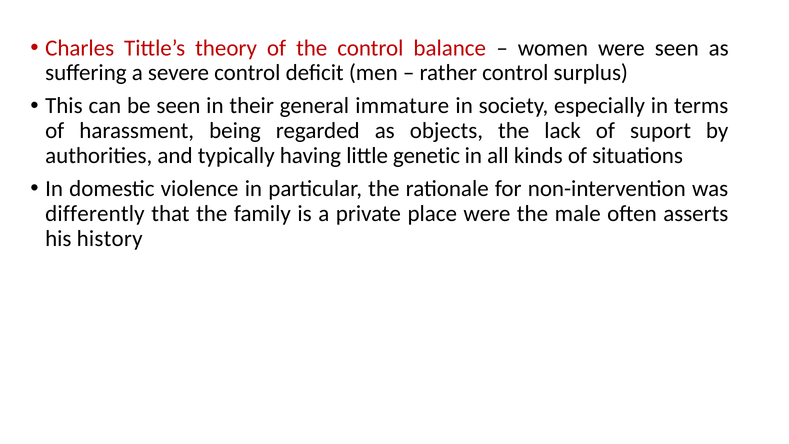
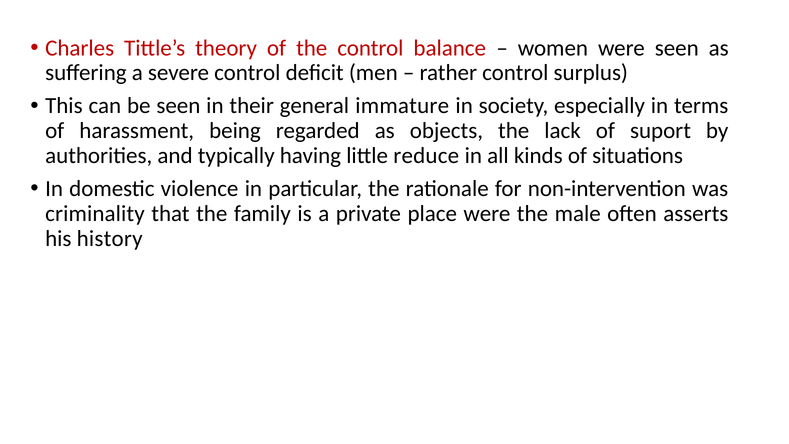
genetic: genetic -> reduce
differently: differently -> criminality
